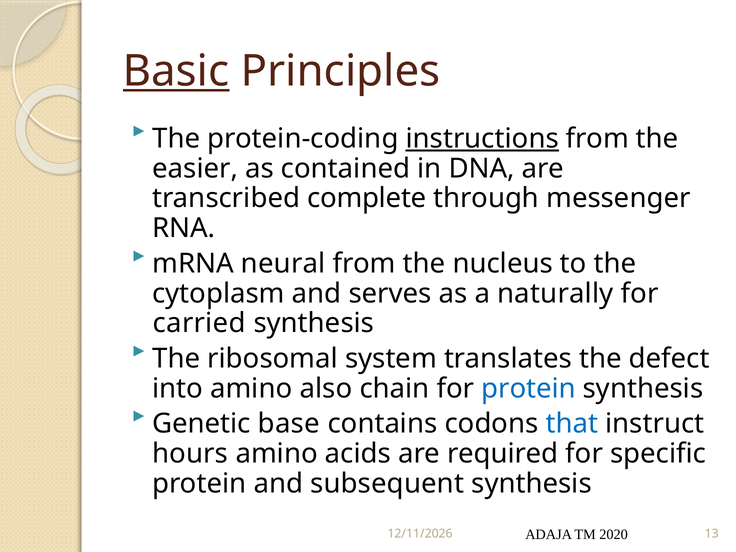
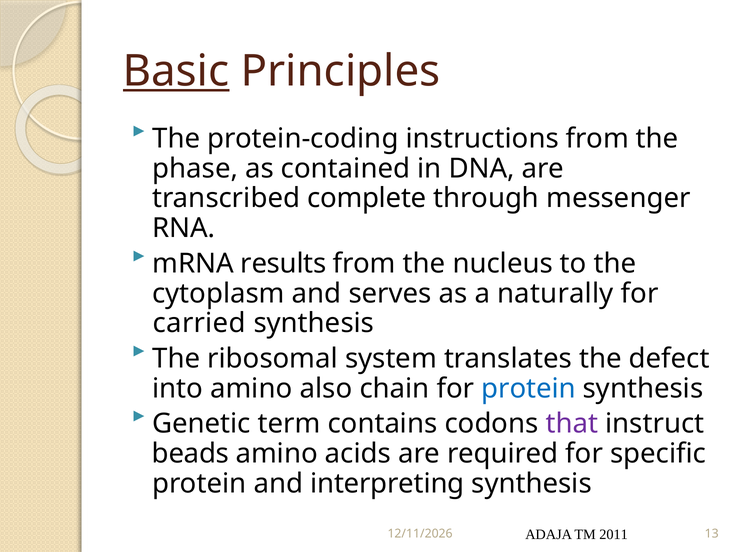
instructions underline: present -> none
easier: easier -> phase
neural: neural -> results
base: base -> term
that colour: blue -> purple
hours: hours -> beads
subsequent: subsequent -> interpreting
2020: 2020 -> 2011
